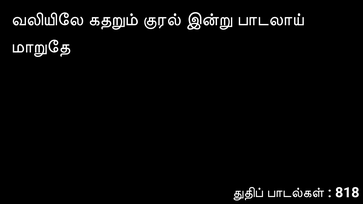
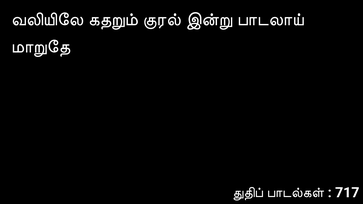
818: 818 -> 717
